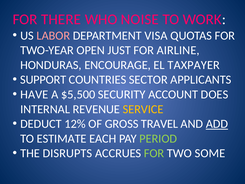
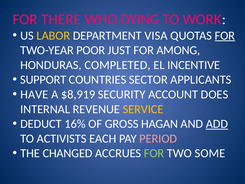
NOISE: NOISE -> DYING
LABOR colour: pink -> yellow
FOR at (225, 36) underline: none -> present
OPEN: OPEN -> POOR
AIRLINE: AIRLINE -> AMONG
ENCOURAGE: ENCOURAGE -> COMPLETED
TAXPAYER: TAXPAYER -> INCENTIVE
$5,500: $5,500 -> $8,919
12%: 12% -> 16%
TRAVEL: TRAVEL -> HAGAN
ESTIMATE: ESTIMATE -> ACTIVISTS
PERIOD colour: light green -> pink
DISRUPTS: DISRUPTS -> CHANGED
